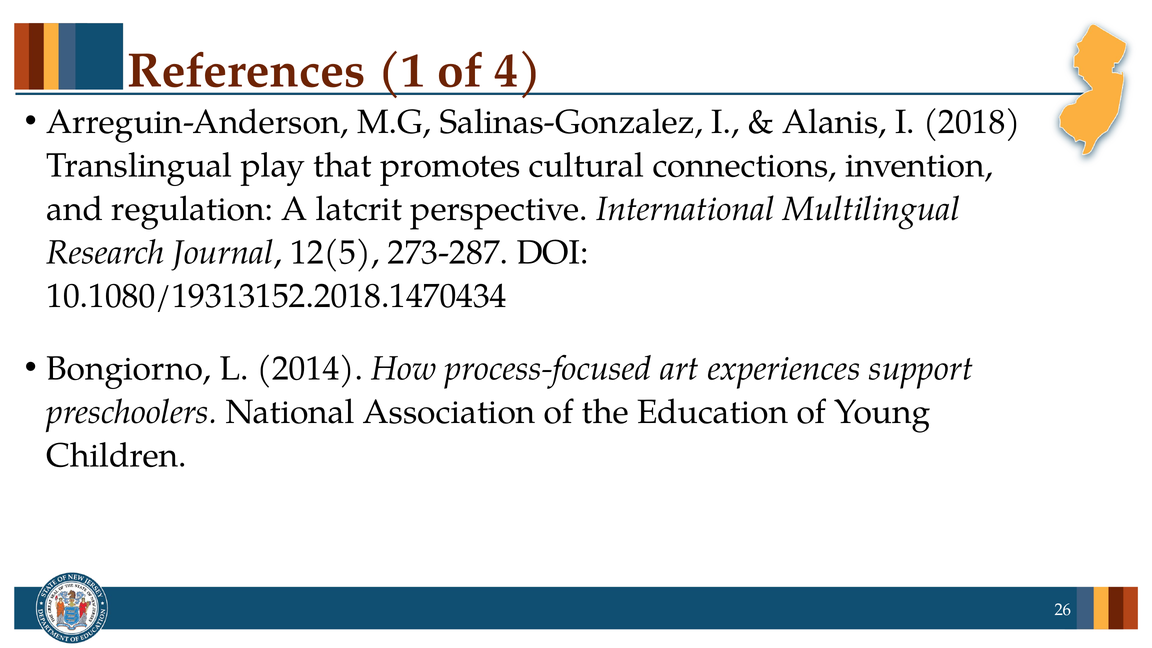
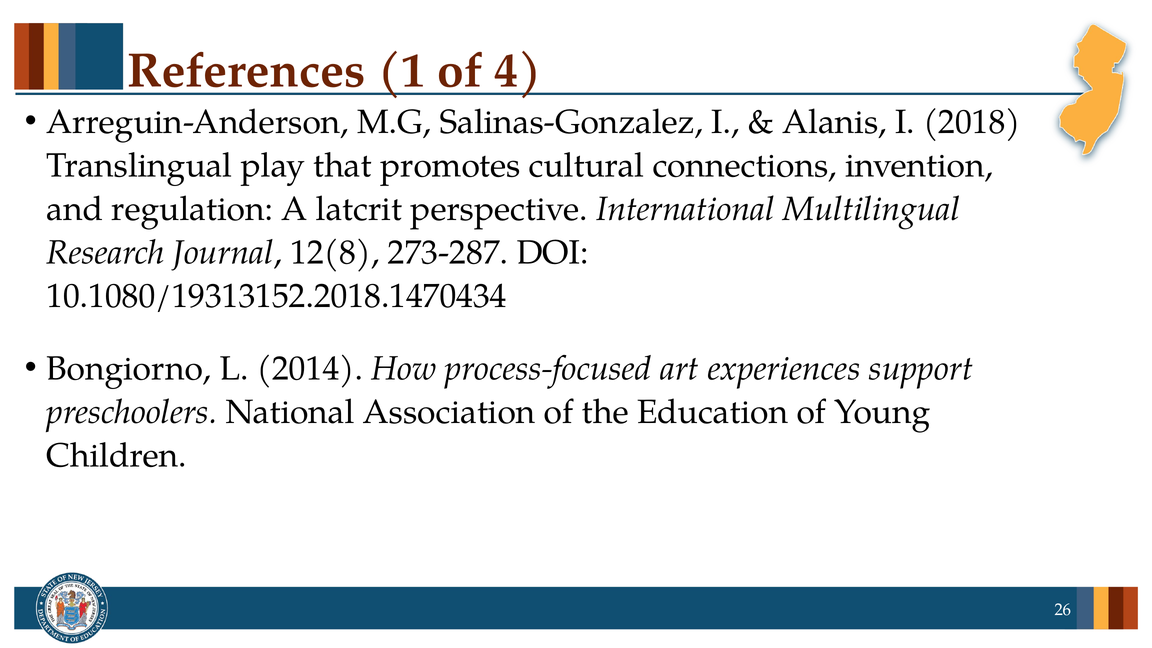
12(5: 12(5 -> 12(8
